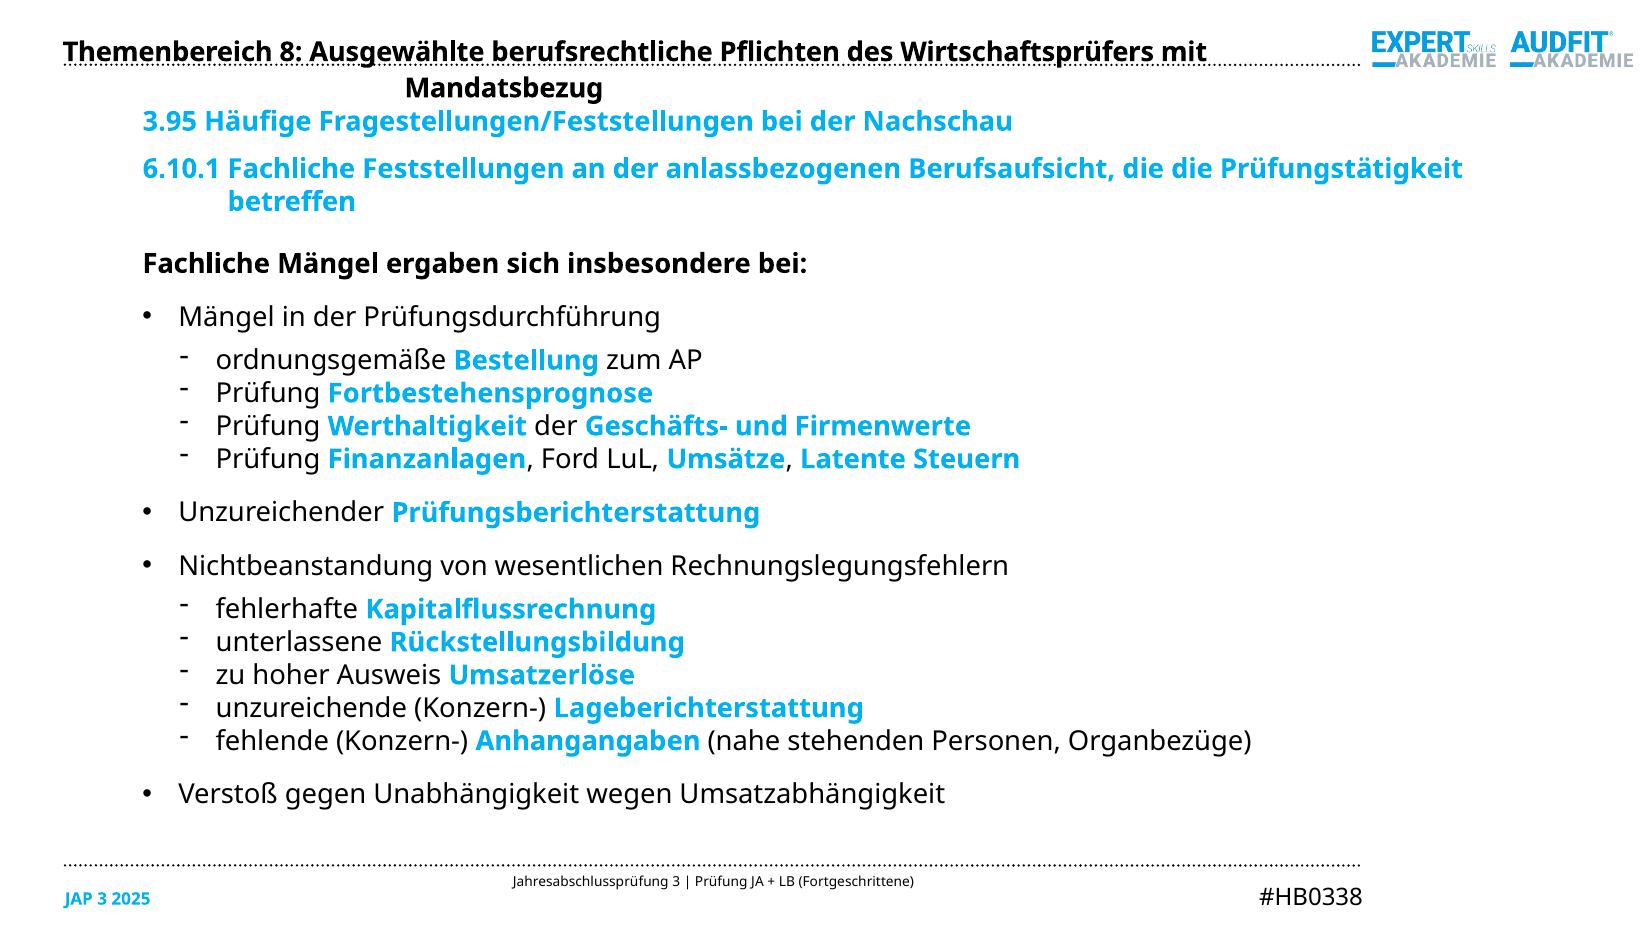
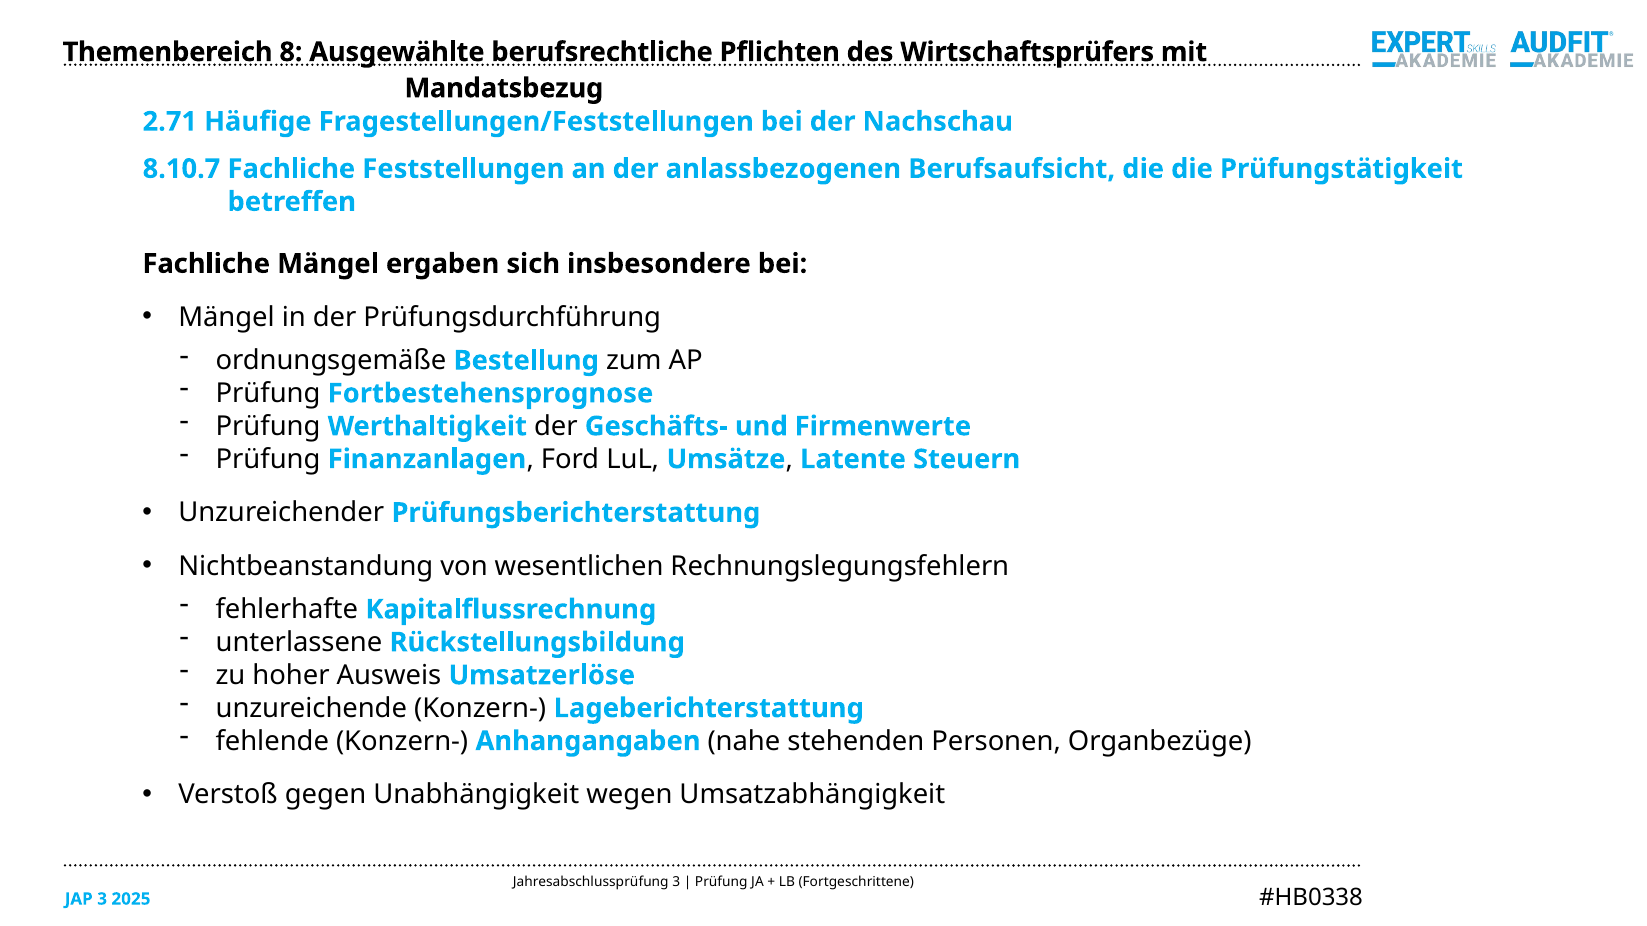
3.95: 3.95 -> 2.71
6.10.1: 6.10.1 -> 8.10.7
